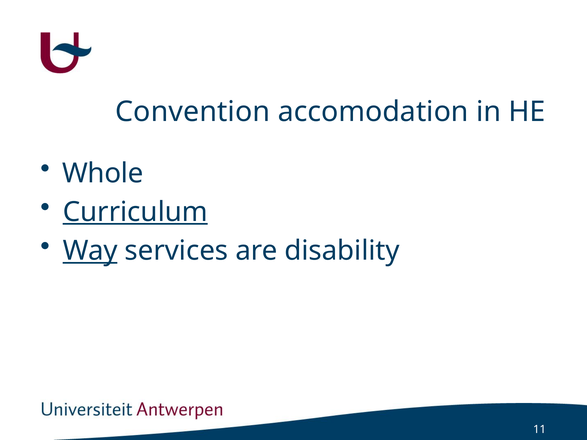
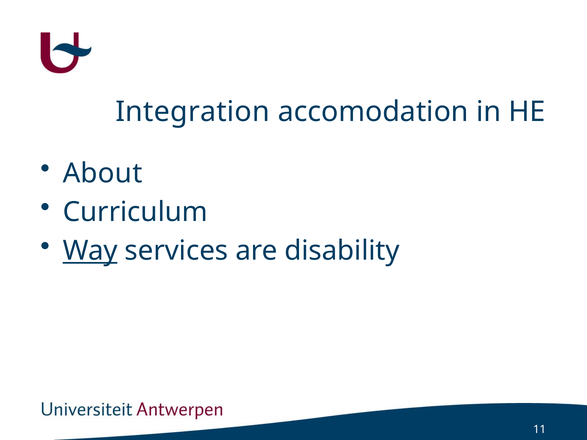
Convention: Convention -> Integration
Whole: Whole -> About
Curriculum underline: present -> none
